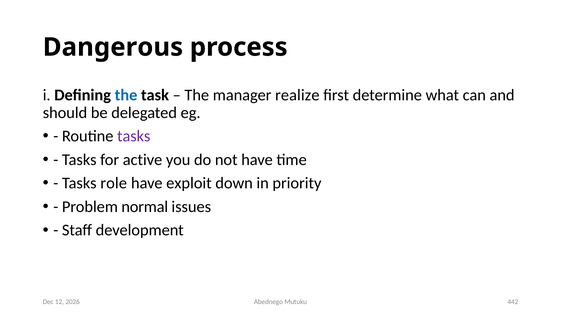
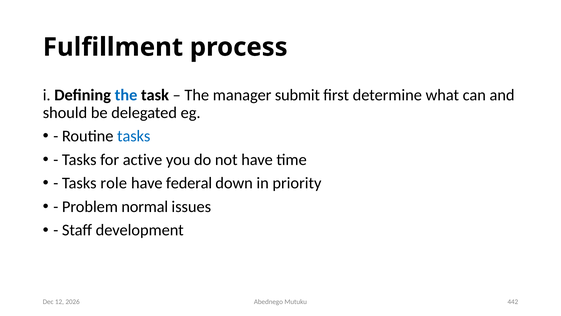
Dangerous: Dangerous -> Fulfillment
realize: realize -> submit
tasks at (134, 136) colour: purple -> blue
exploit: exploit -> federal
